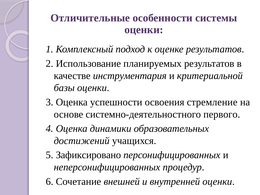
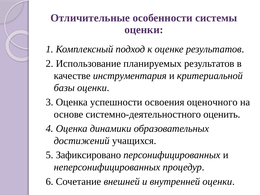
стремление: стремление -> оценочного
первого: первого -> оценить
